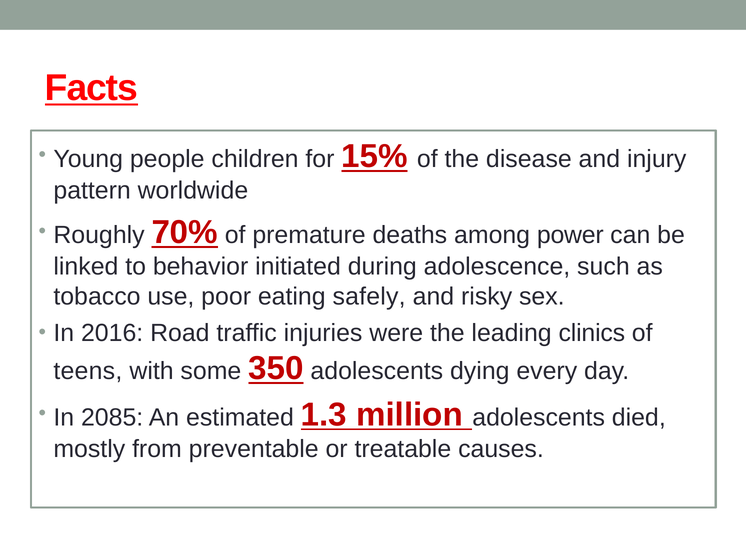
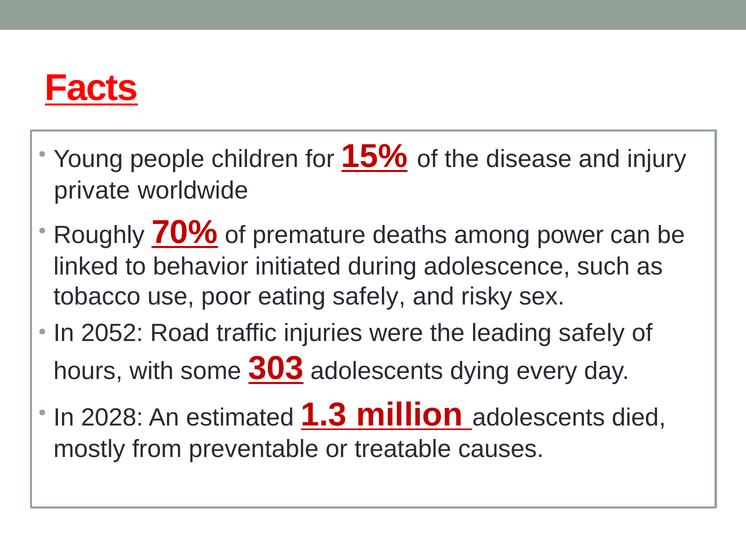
pattern: pattern -> private
2016: 2016 -> 2052
leading clinics: clinics -> safely
teens: teens -> hours
350: 350 -> 303
2085: 2085 -> 2028
